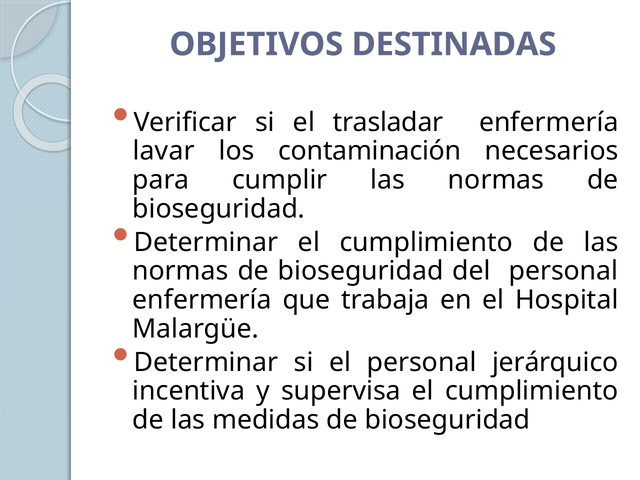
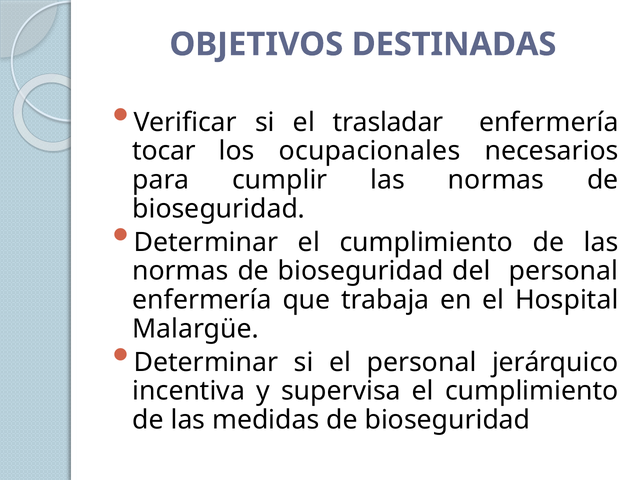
lavar: lavar -> tocar
contaminación: contaminación -> ocupacionales
